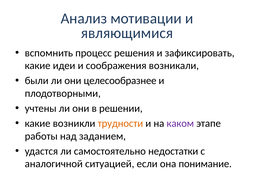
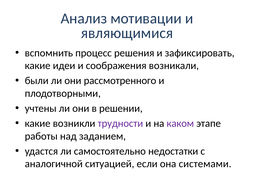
целесообразнее: целесообразнее -> рассмотренного
трудности colour: orange -> purple
понимание: понимание -> системами
